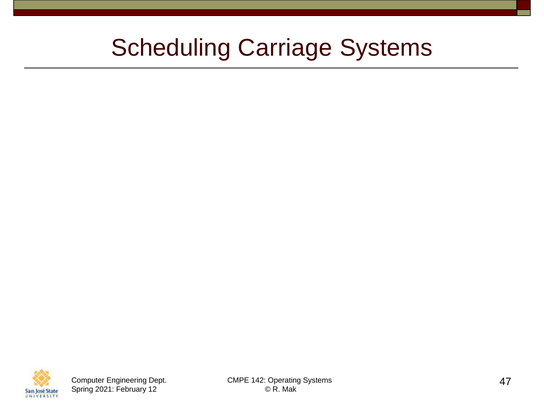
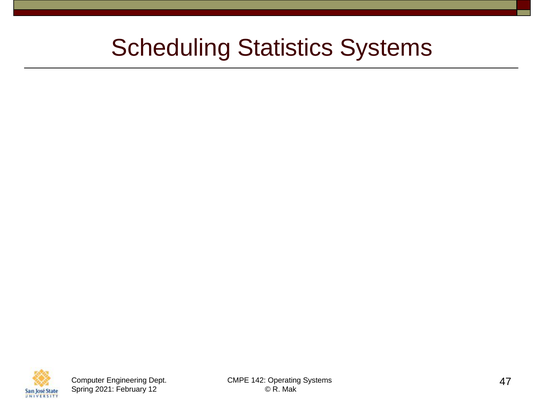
Carriage: Carriage -> Statistics
